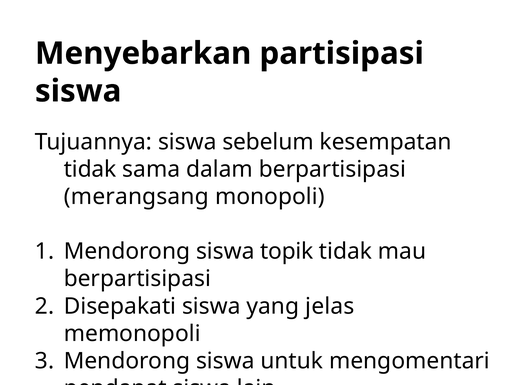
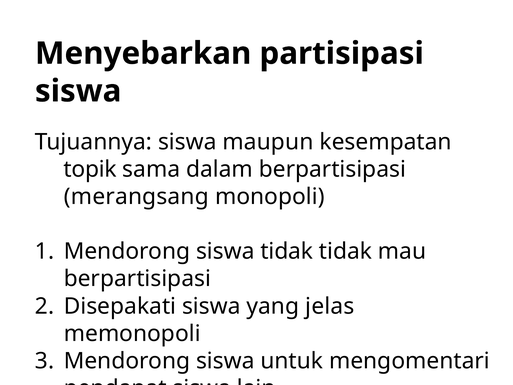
sebelum: sebelum -> maupun
tidak at (90, 169): tidak -> topik
siswa topik: topik -> tidak
